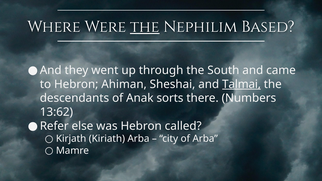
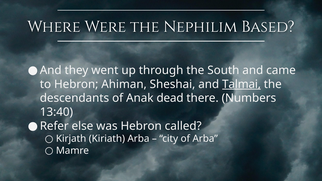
the at (145, 27) underline: present -> none
sorts: sorts -> dead
13:62: 13:62 -> 13:40
